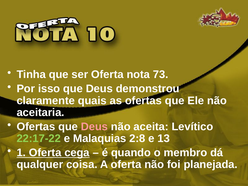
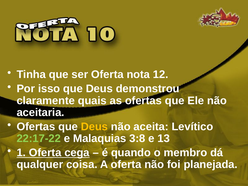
73: 73 -> 12
Deus at (94, 127) colour: pink -> yellow
2:8: 2:8 -> 3:8
